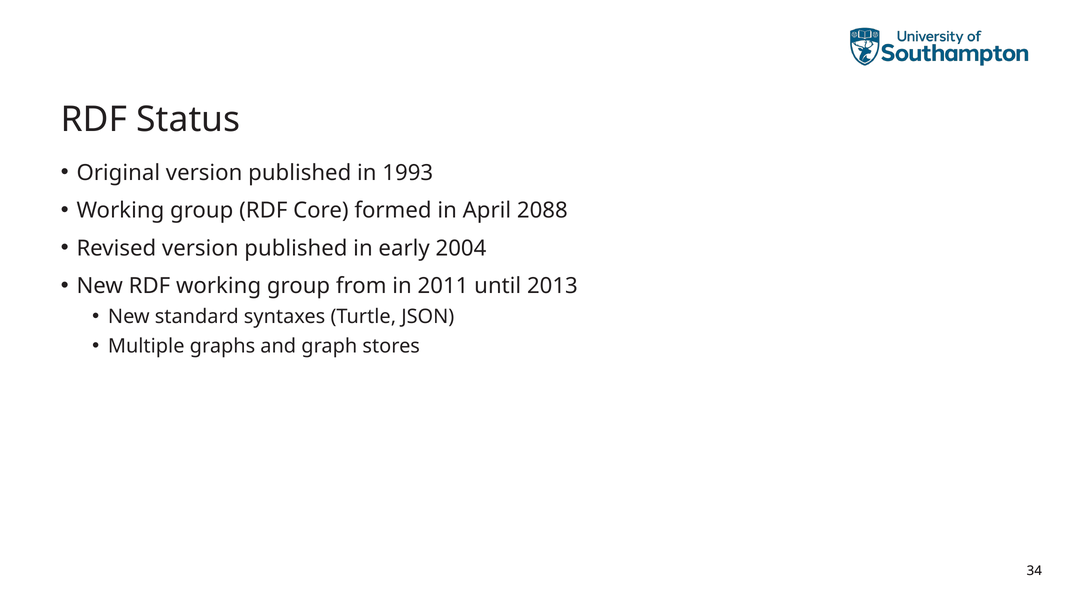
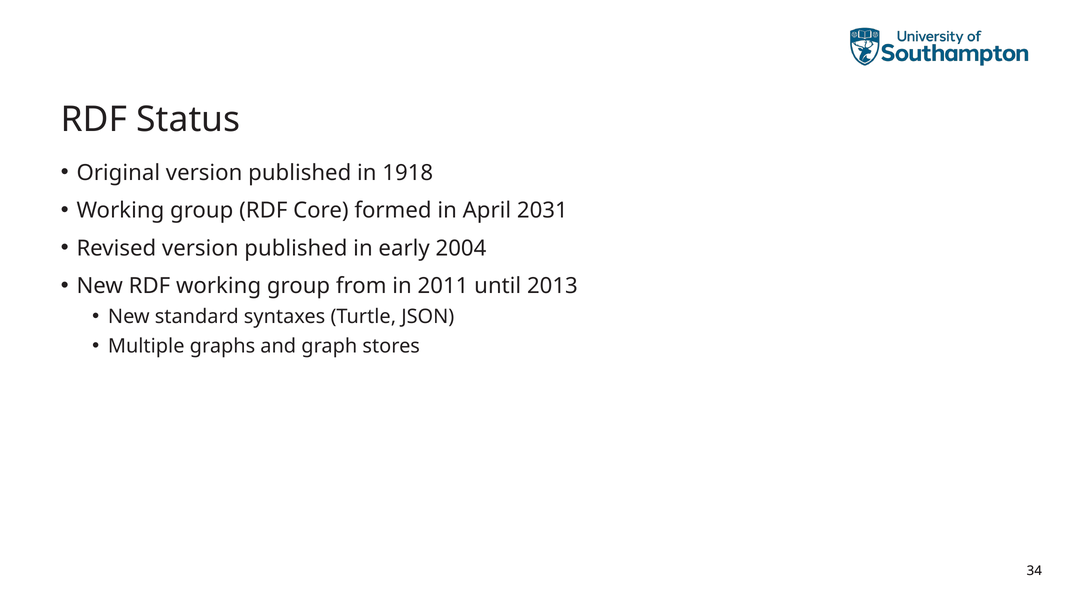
1993: 1993 -> 1918
2088: 2088 -> 2031
